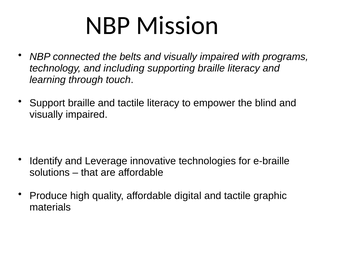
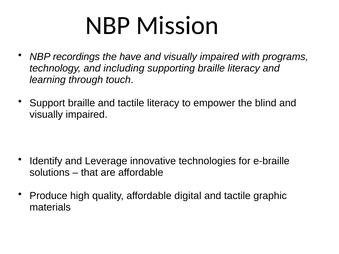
connected: connected -> recordings
belts: belts -> have
